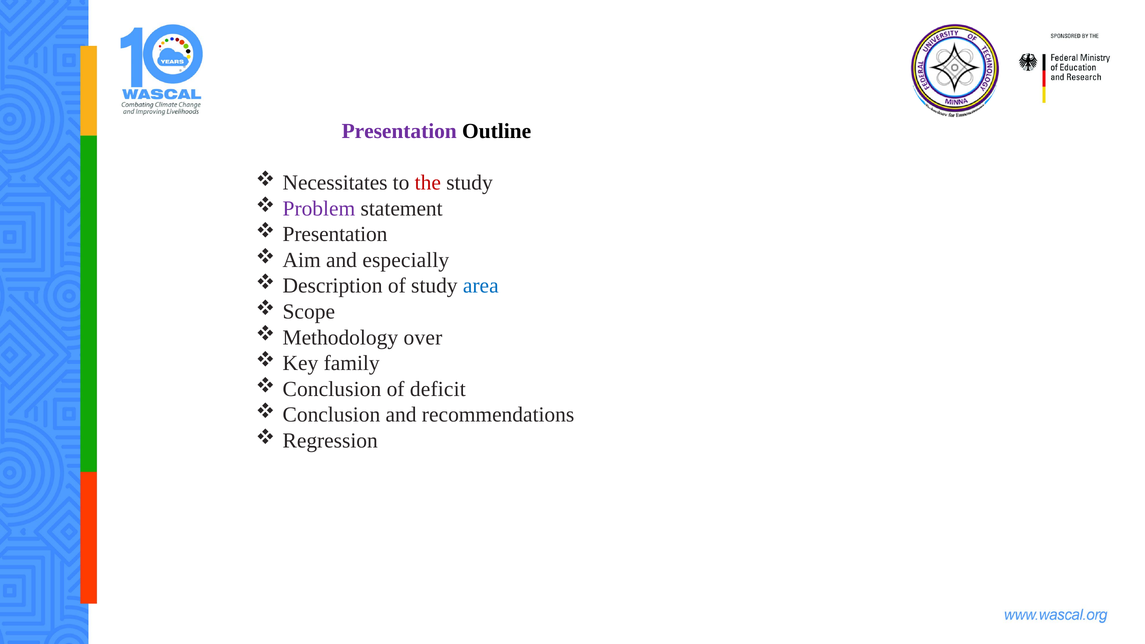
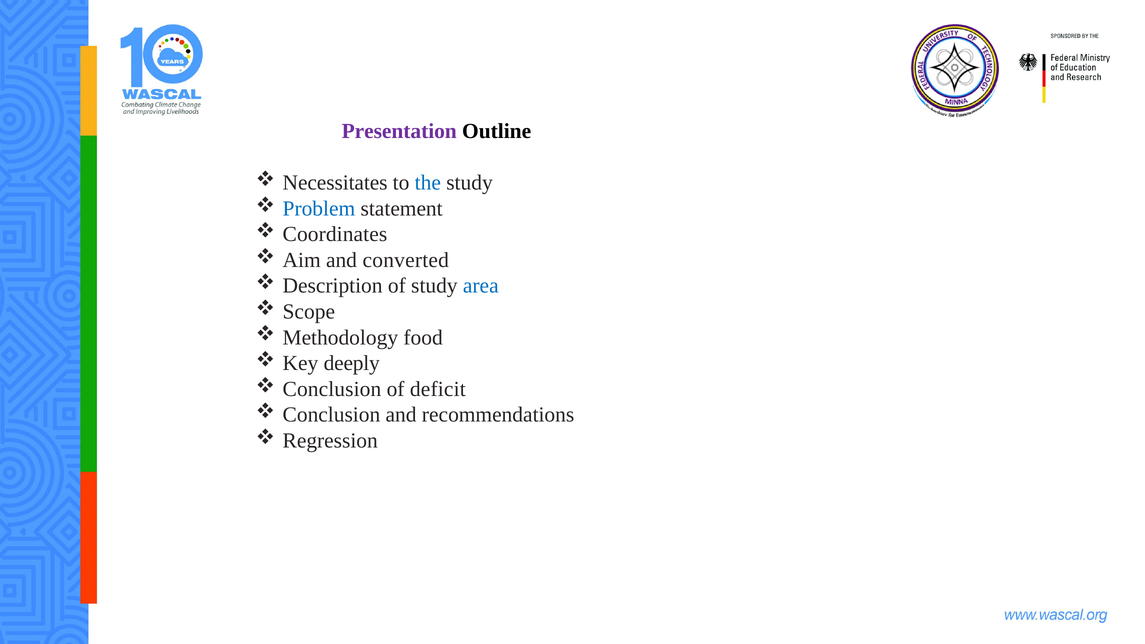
the colour: red -> blue
Problem colour: purple -> blue
Presentation at (335, 234): Presentation -> Coordinates
especially: especially -> converted
over: over -> food
family: family -> deeply
